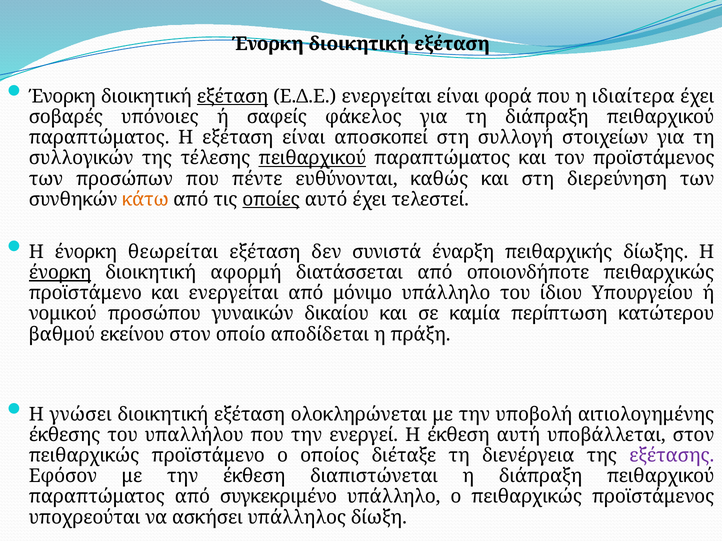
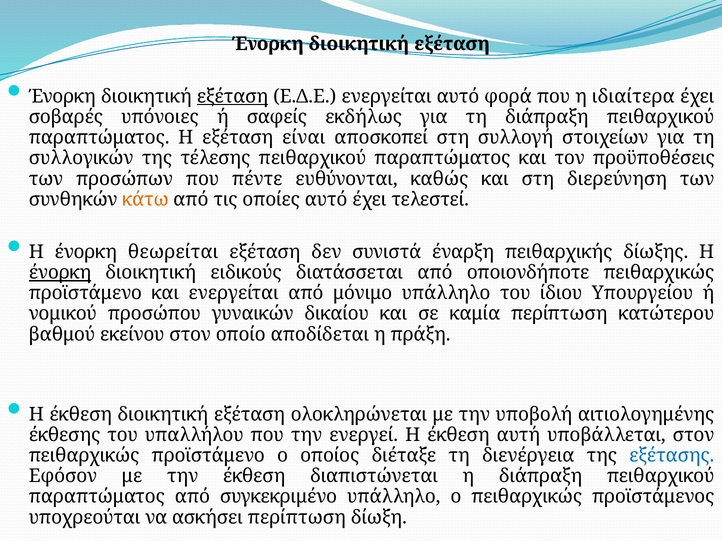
ενεργείται είναι: είναι -> αυτό
φάκελος: φάκελος -> εκδήλως
πειθαρχικού at (312, 158) underline: present -> none
τον προϊστάμενος: προϊστάμενος -> προϋποθέσεις
οποίες underline: present -> none
αφορμή: αφορμή -> ειδικούς
γνώσει at (81, 415): γνώσει -> έκθεση
εξέτασης colour: purple -> blue
ασκήσει υπάλληλος: υπάλληλος -> περίπτωση
